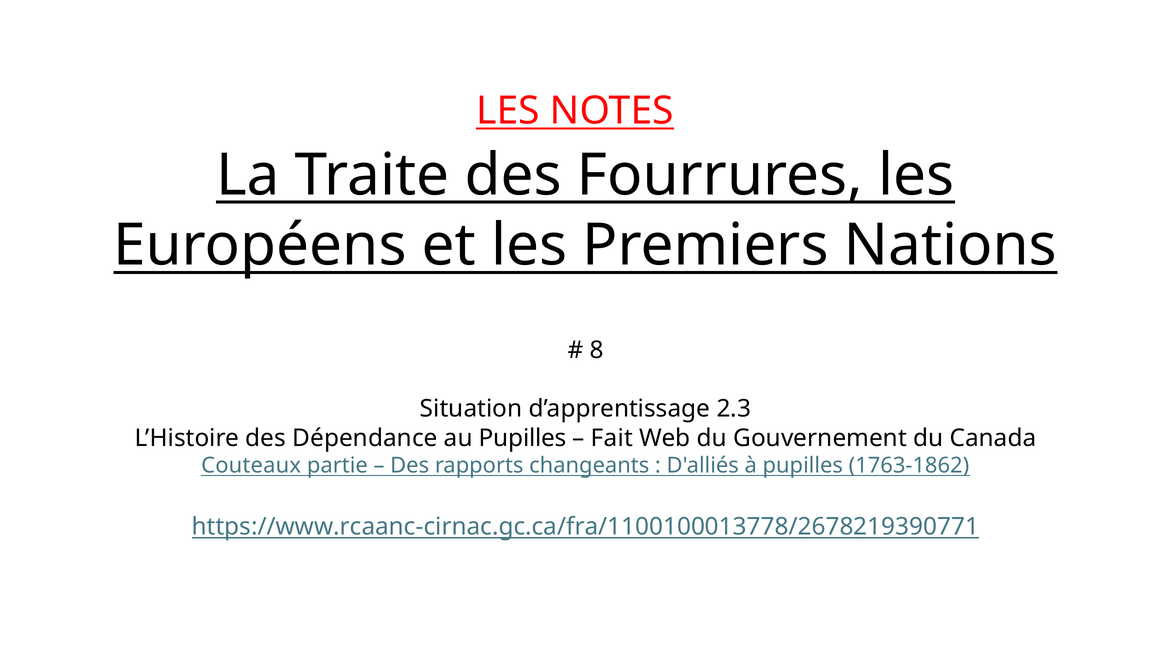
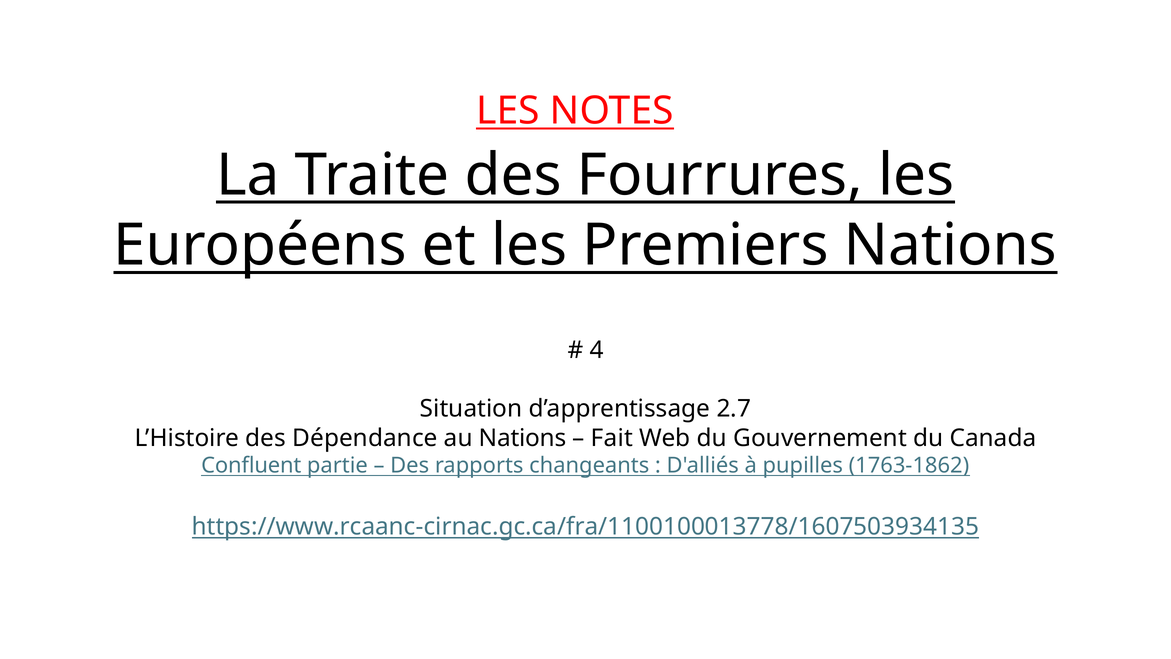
8: 8 -> 4
2.3: 2.3 -> 2.7
au Pupilles: Pupilles -> Nations
Couteaux: Couteaux -> Confluent
https://www.rcaanc-cirnac.gc.ca/fra/1100100013778/2678219390771: https://www.rcaanc-cirnac.gc.ca/fra/1100100013778/2678219390771 -> https://www.rcaanc-cirnac.gc.ca/fra/1100100013778/1607503934135
